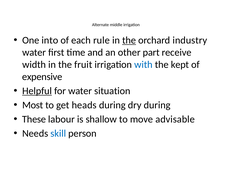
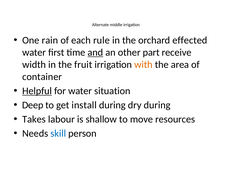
into: into -> rain
the at (129, 40) underline: present -> none
industry: industry -> effected
and underline: none -> present
with colour: blue -> orange
kept: kept -> area
expensive: expensive -> container
Most: Most -> Deep
heads: heads -> install
These: These -> Takes
advisable: advisable -> resources
